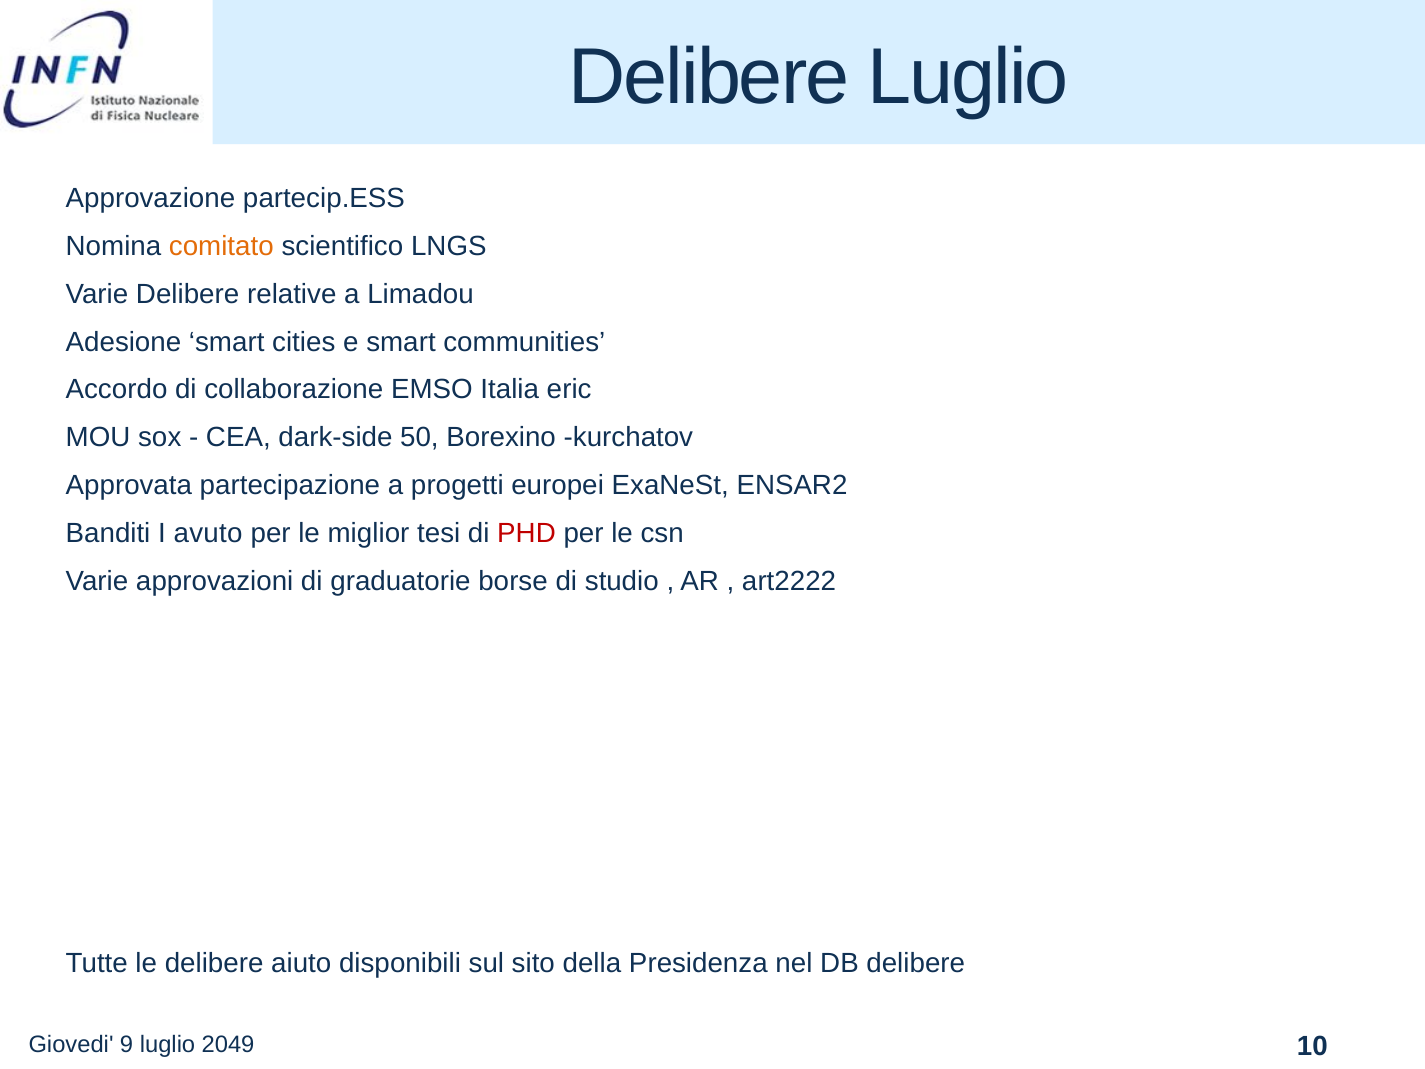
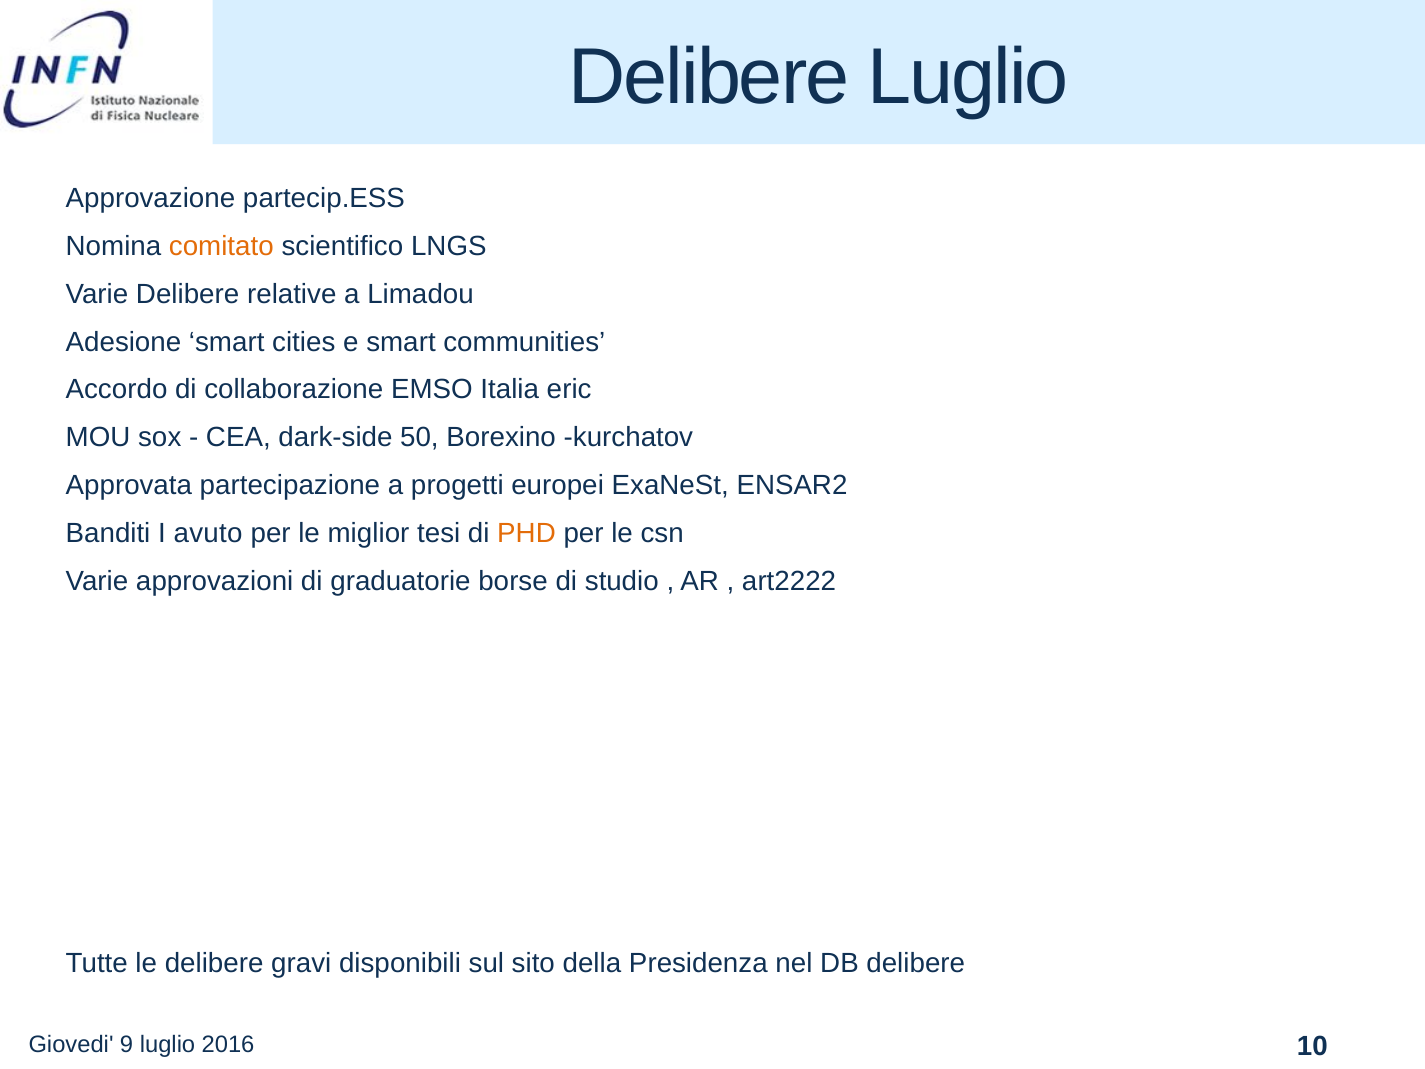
PHD colour: red -> orange
aiuto: aiuto -> gravi
2049: 2049 -> 2016
